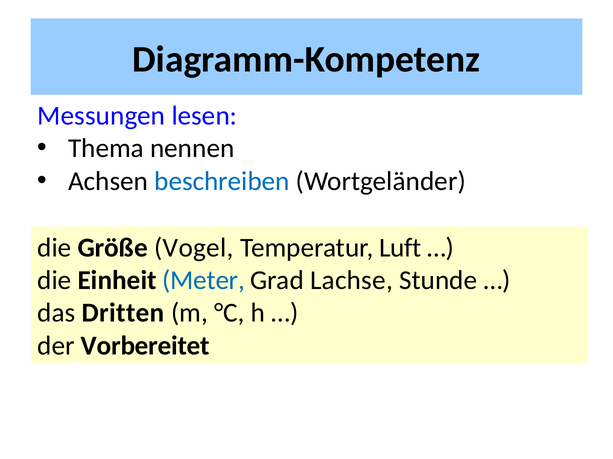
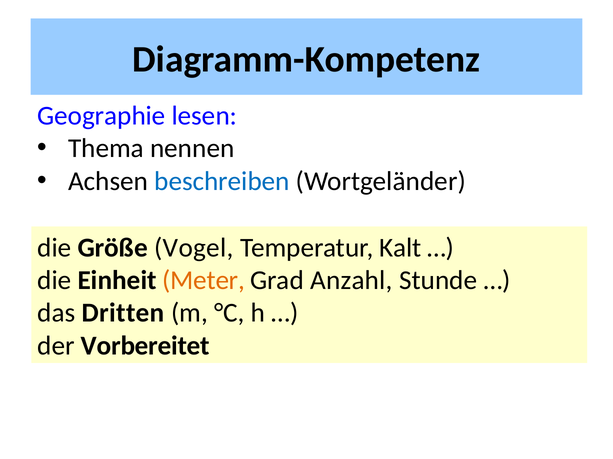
Messungen: Messungen -> Geographie
Luft: Luft -> Kalt
Meter colour: blue -> orange
Lachse: Lachse -> Anzahl
